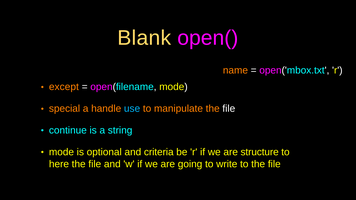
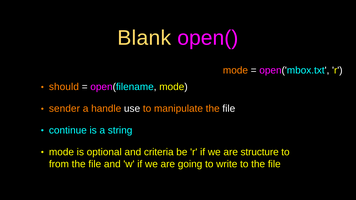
name at (235, 70): name -> mode
except: except -> should
special: special -> sender
use colour: light blue -> white
here: here -> from
